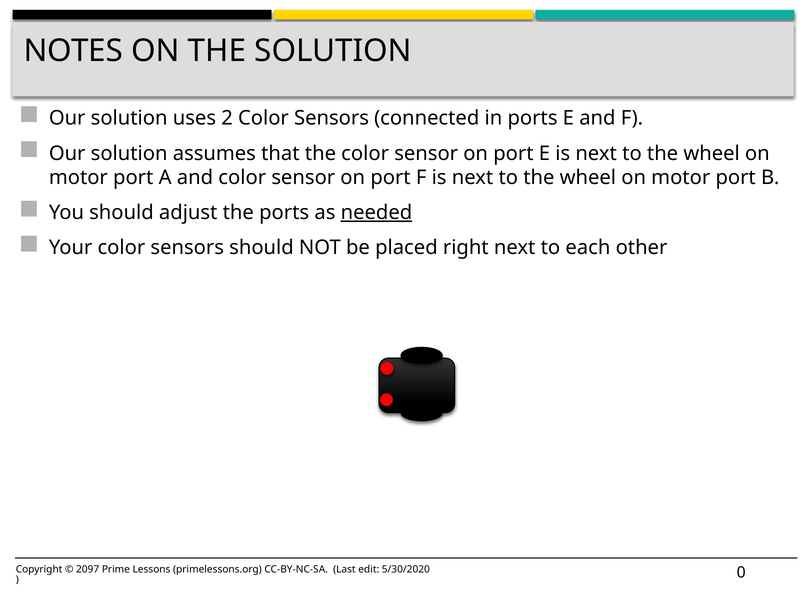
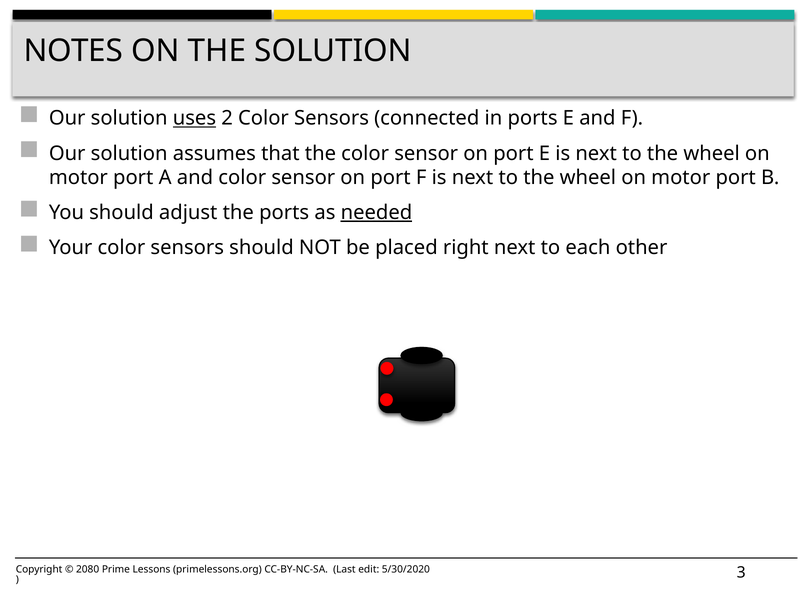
uses underline: none -> present
2097: 2097 -> 2080
0: 0 -> 3
